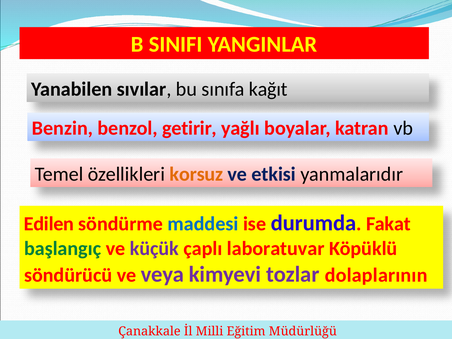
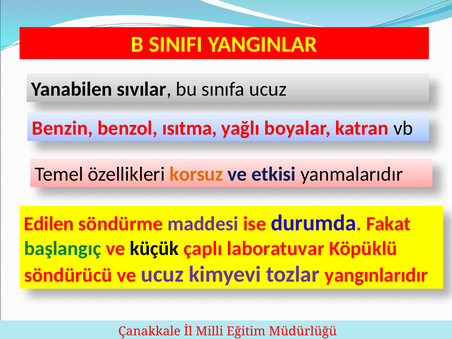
sınıfa kağıt: kağıt -> ucuz
getirir: getirir -> ısıtma
maddesi colour: blue -> purple
küçük colour: purple -> black
ve veya: veya -> ucuz
dolaplarının: dolaplarının -> yangınlarıdır
